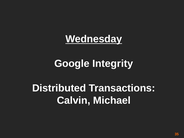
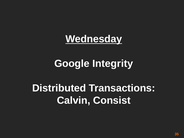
Michael: Michael -> Consist
